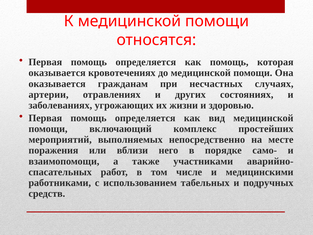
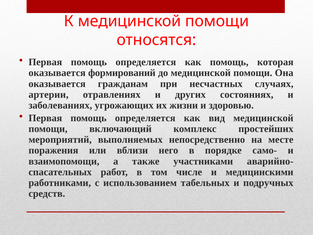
кровотечениях: кровотечениях -> формирований
